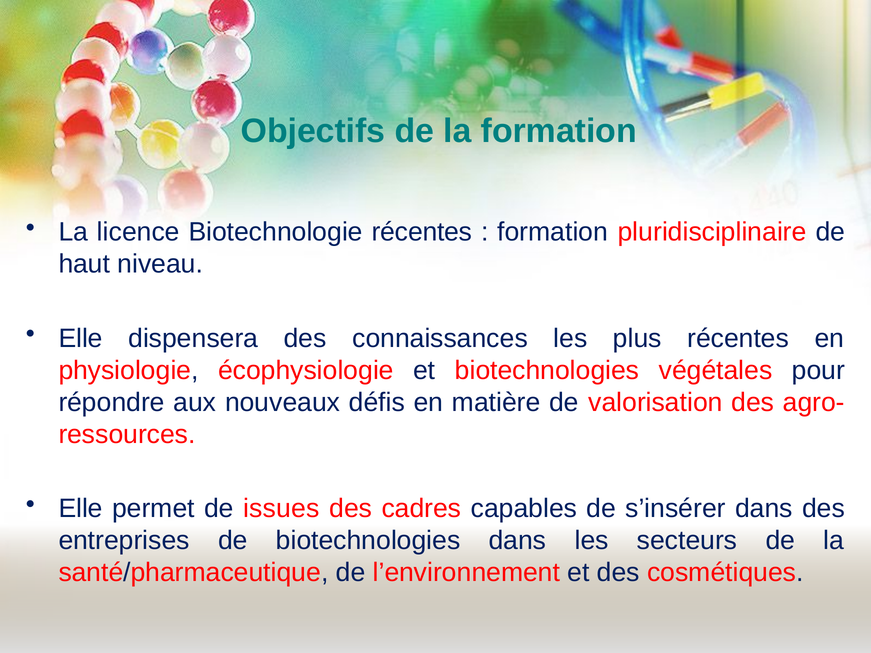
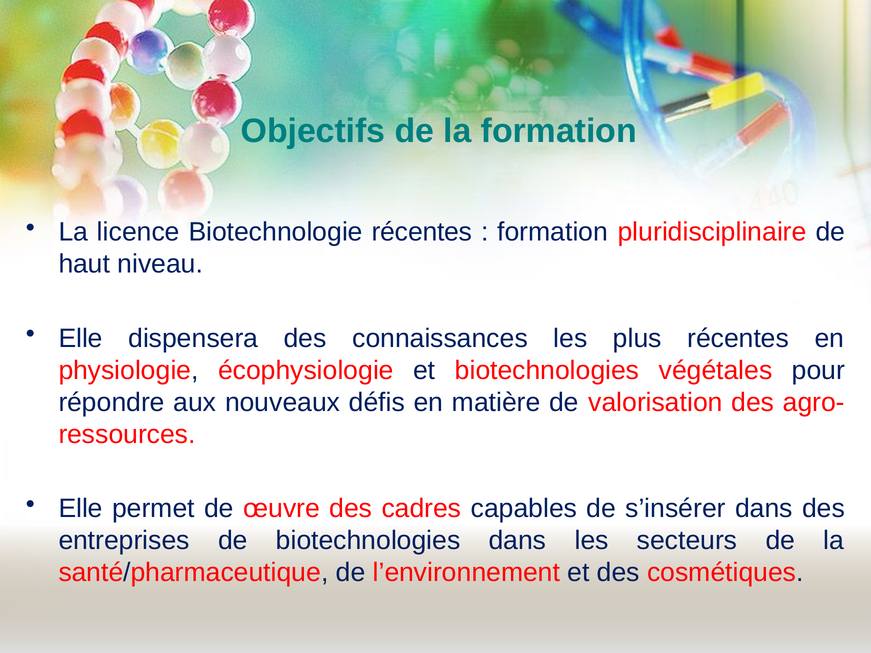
issues: issues -> œuvre
